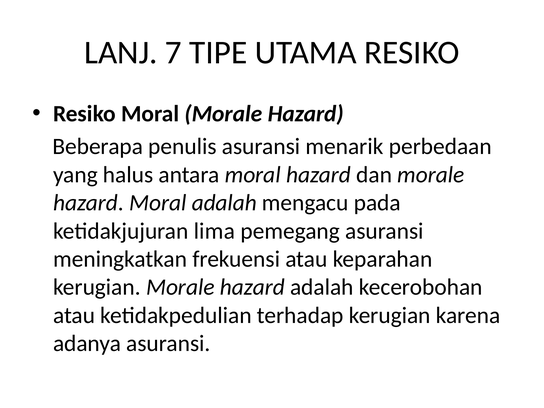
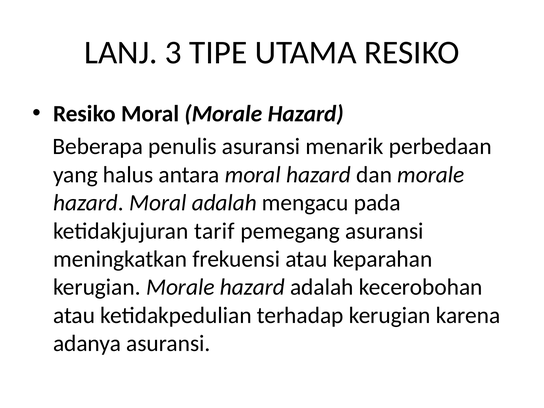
7: 7 -> 3
lima: lima -> tarif
